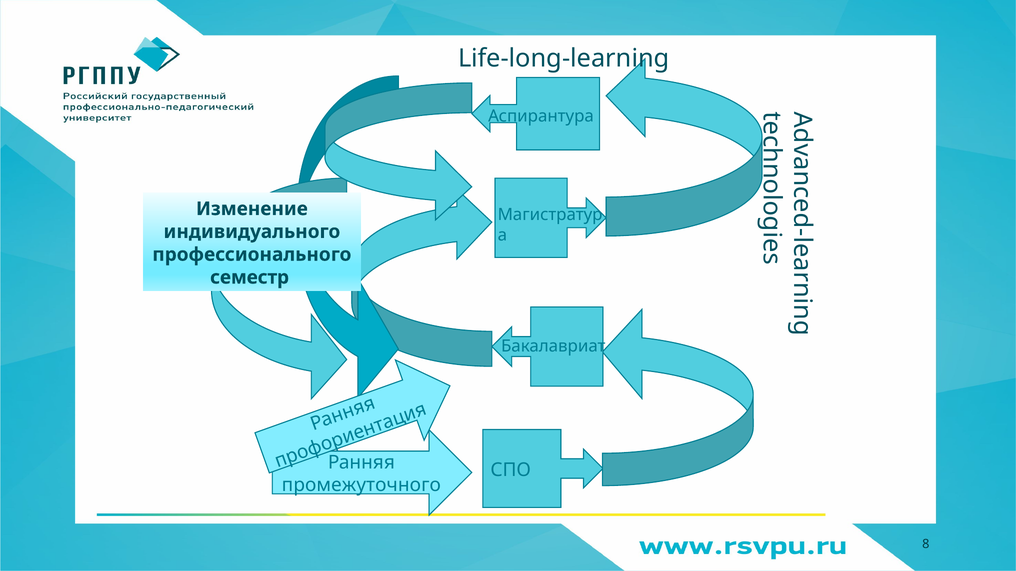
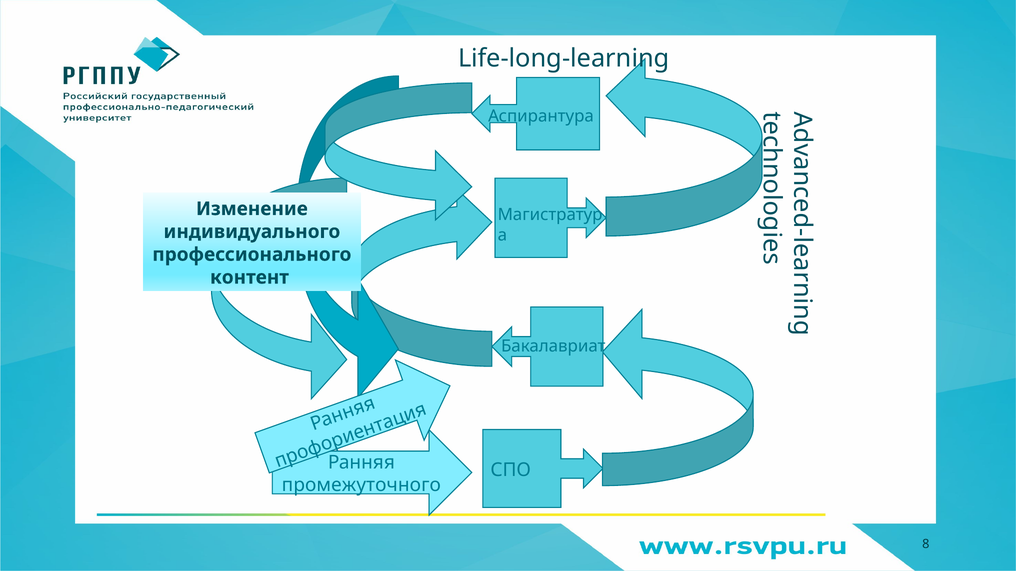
семестр: семестр -> контент
